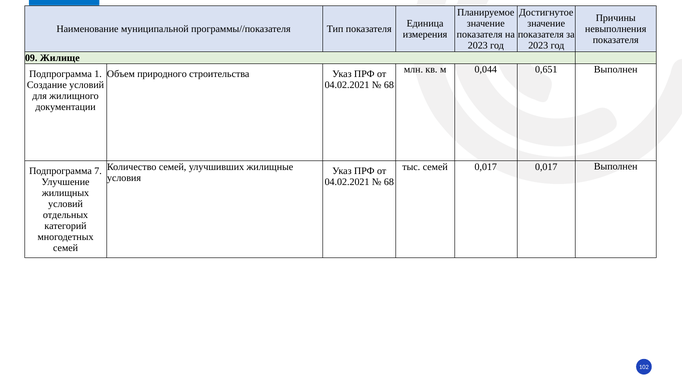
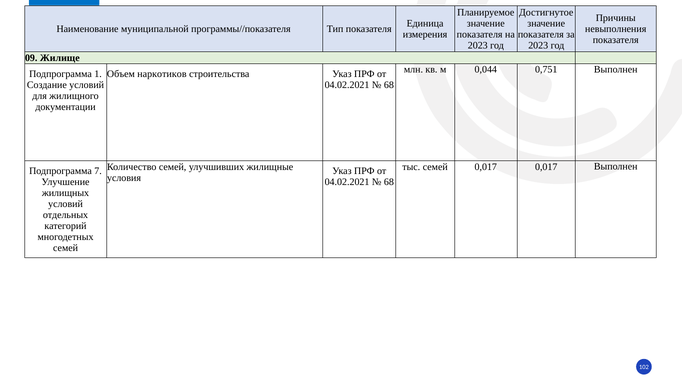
0,651: 0,651 -> 0,751
природного: природного -> наркотиков
